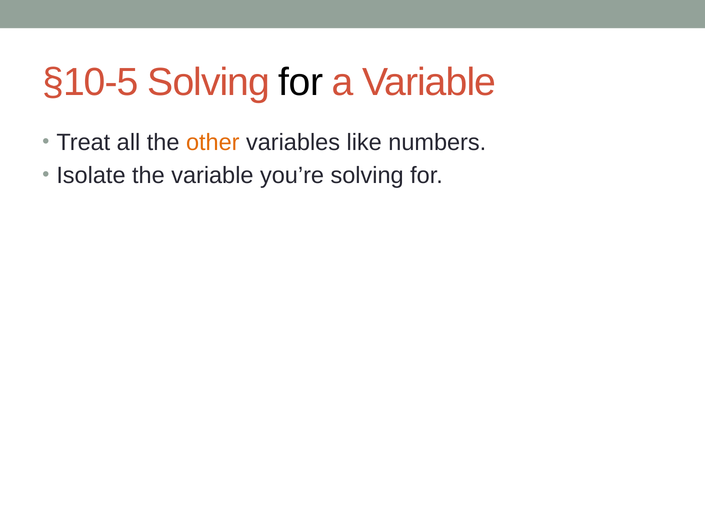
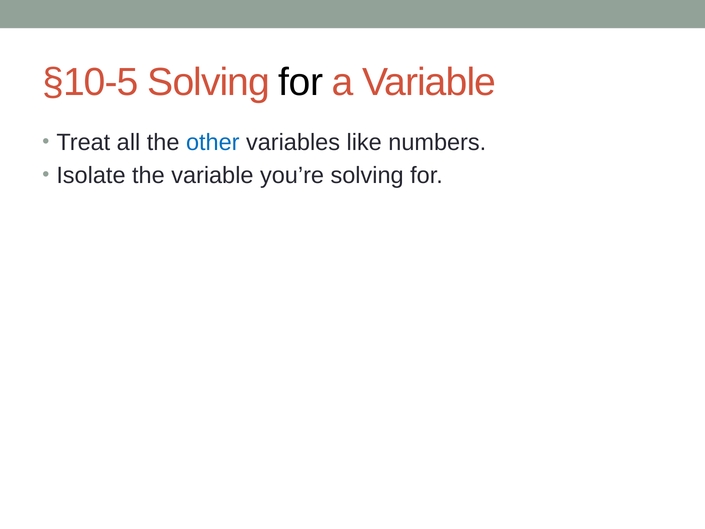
other colour: orange -> blue
